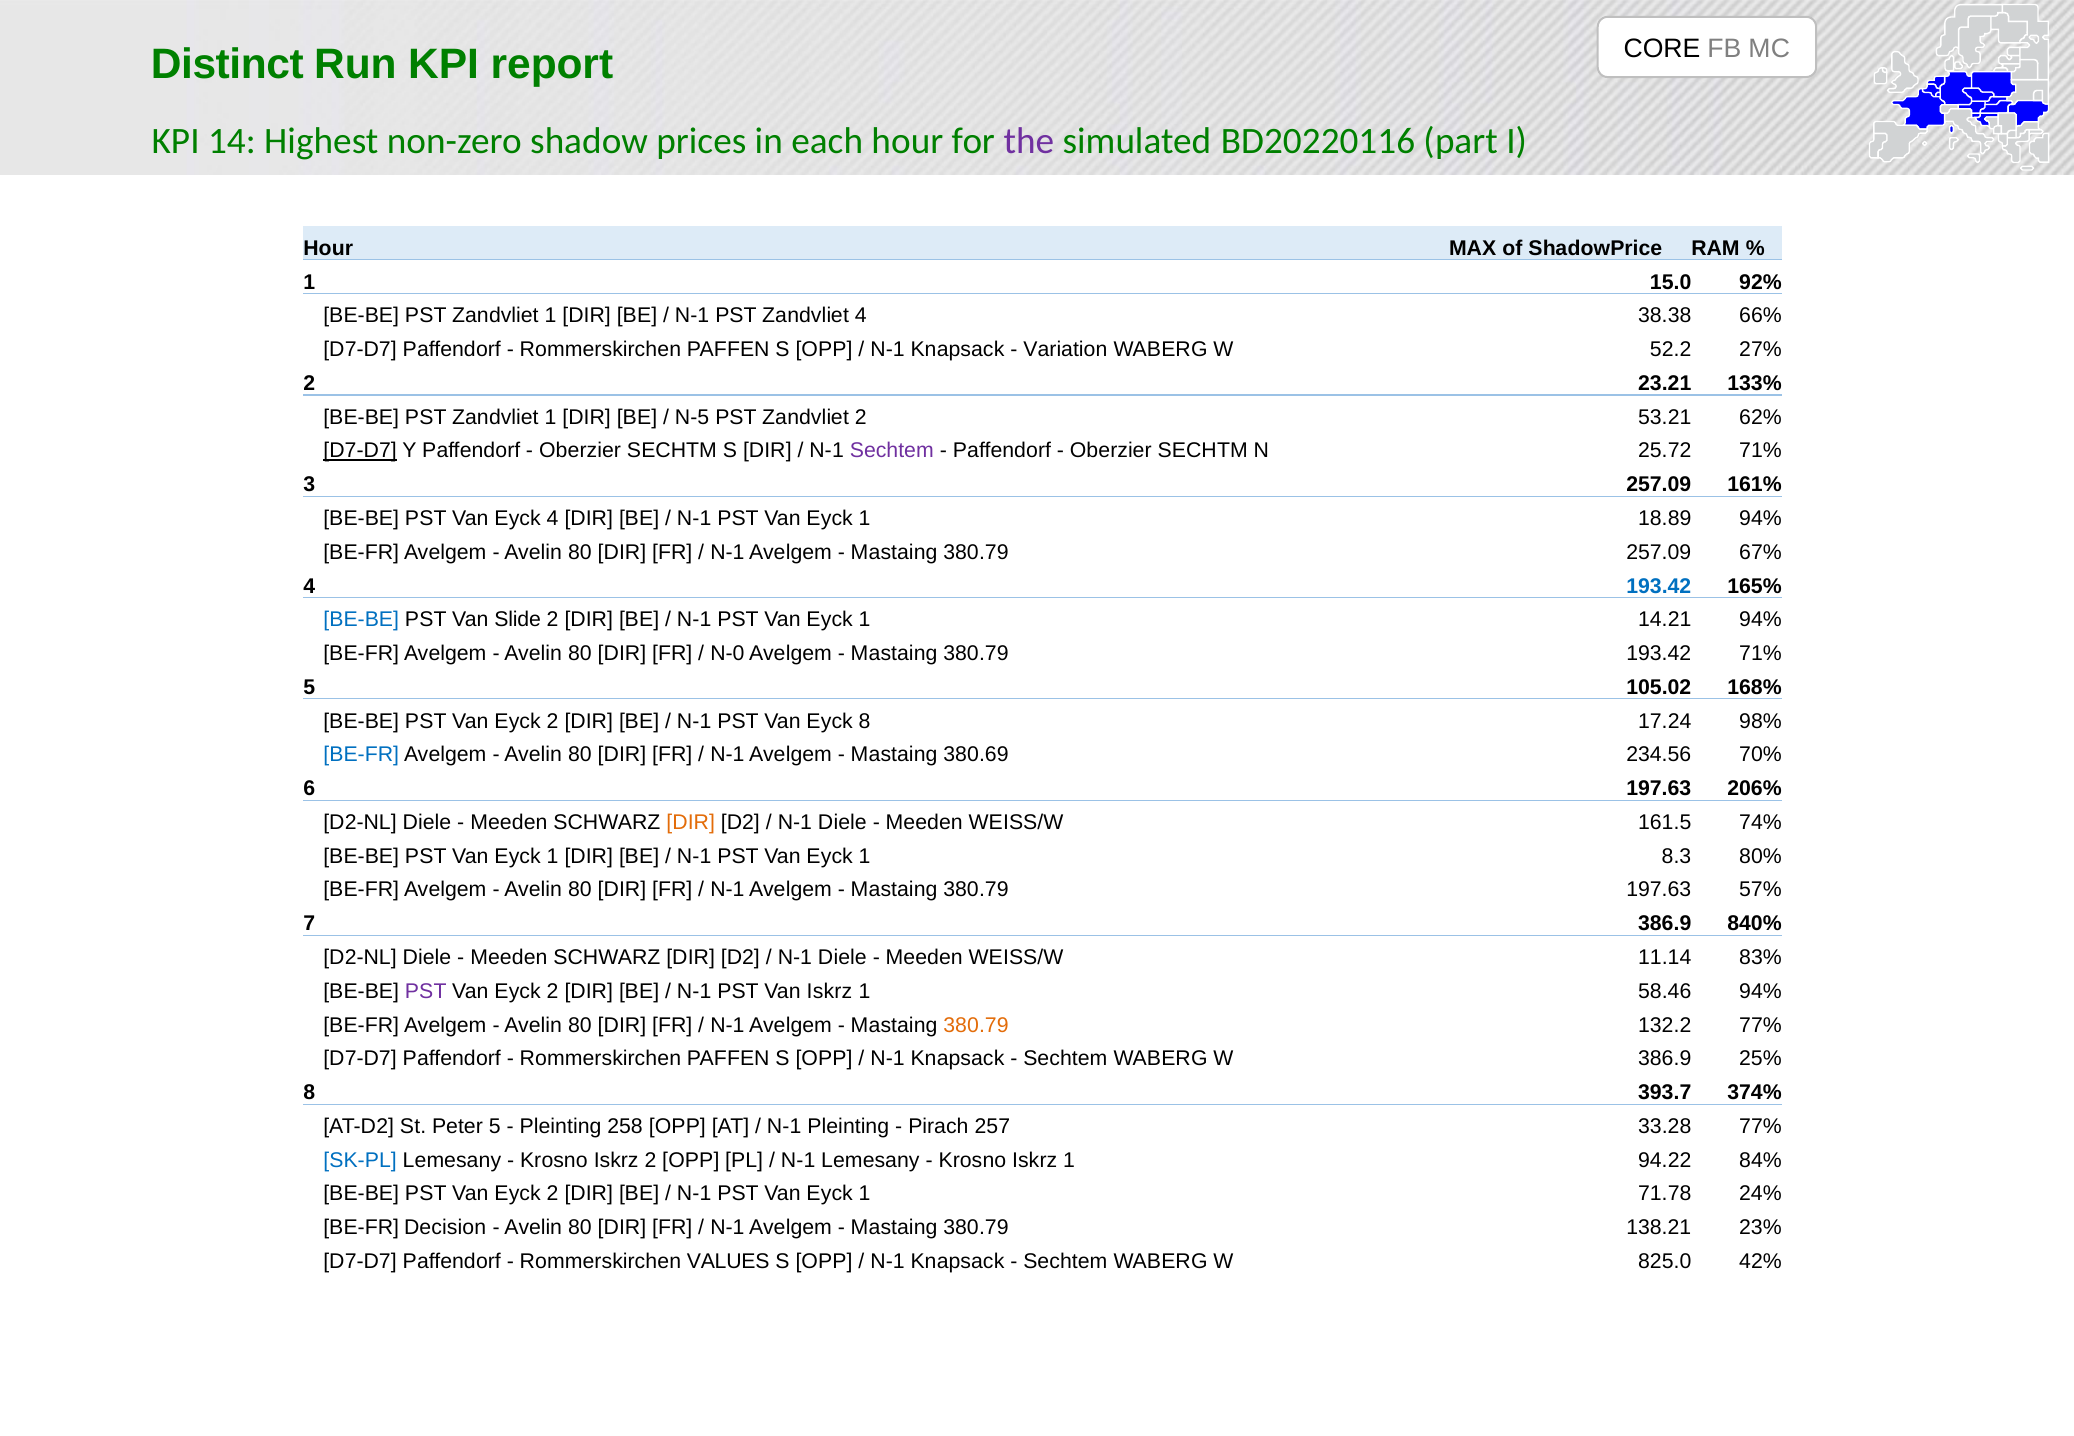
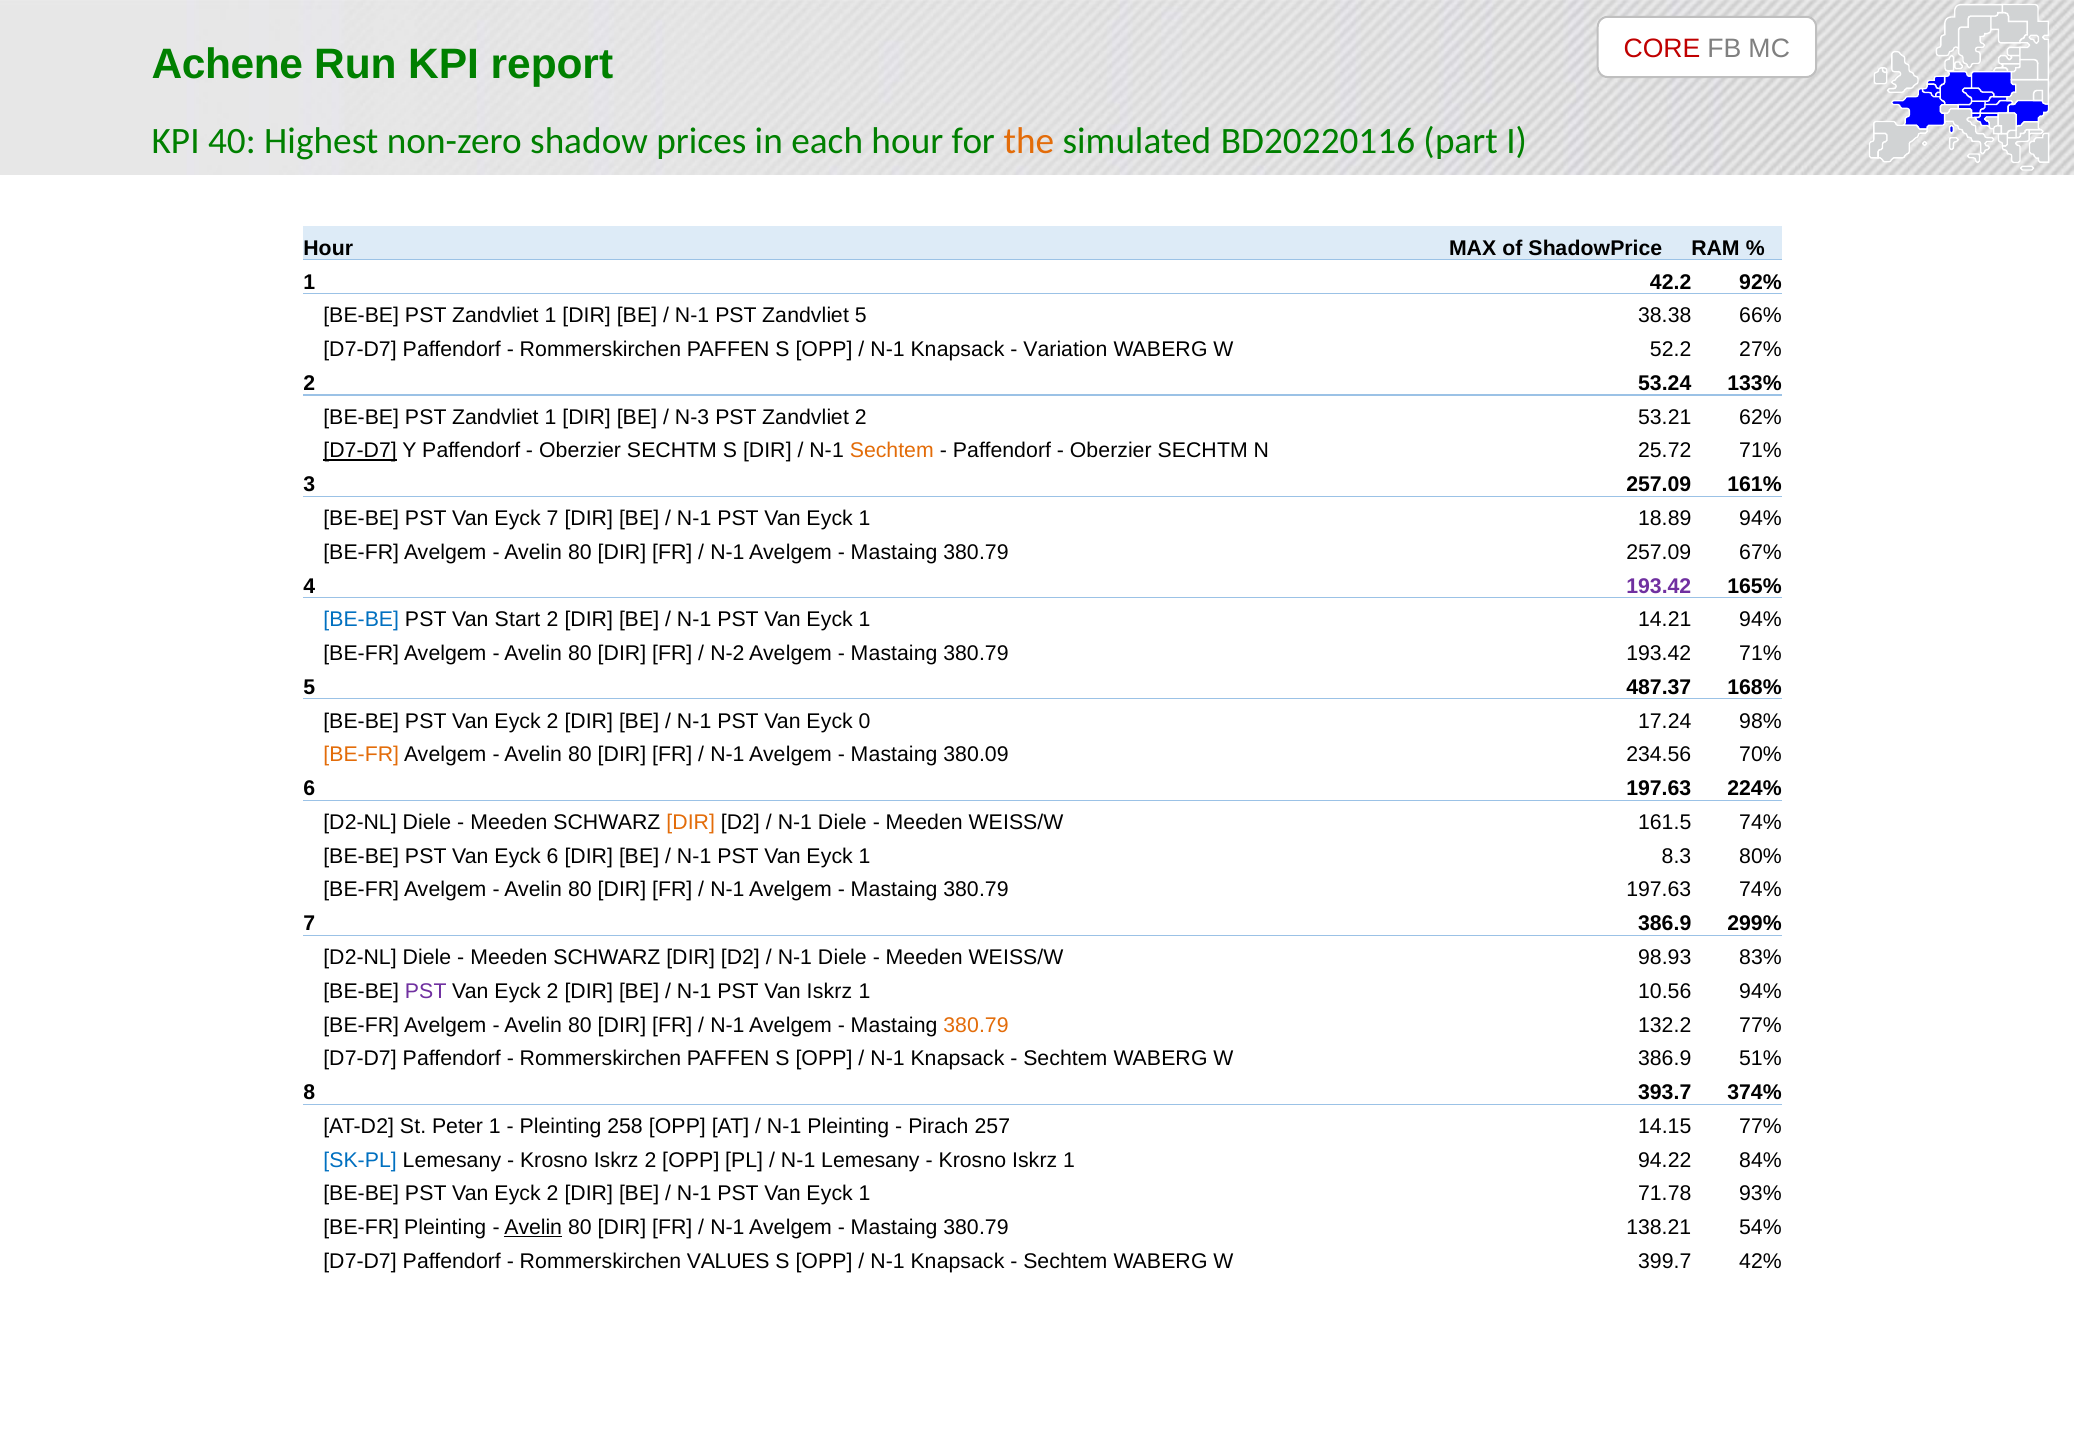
CORE colour: black -> red
Distinct: Distinct -> Achene
14: 14 -> 40
the colour: purple -> orange
15.0: 15.0 -> 42.2
Zandvliet 4: 4 -> 5
23.21: 23.21 -> 53.24
N-5: N-5 -> N-3
Sechtem at (892, 451) colour: purple -> orange
Eyck 4: 4 -> 7
193.42 at (1659, 586) colour: blue -> purple
Slide: Slide -> Start
N-0: N-0 -> N-2
105.02: 105.02 -> 487.37
Eyck 8: 8 -> 0
BE-FR at (361, 755) colour: blue -> orange
380.69: 380.69 -> 380.09
206%: 206% -> 224%
1 at (553, 856): 1 -> 6
197.63 57%: 57% -> 74%
840%: 840% -> 299%
11.14: 11.14 -> 98.93
58.46: 58.46 -> 10.56
25%: 25% -> 51%
Peter 5: 5 -> 1
33.28: 33.28 -> 14.15
24%: 24% -> 93%
BE-FR Decision: Decision -> Pleinting
Avelin at (533, 1227) underline: none -> present
23%: 23% -> 54%
825.0: 825.0 -> 399.7
